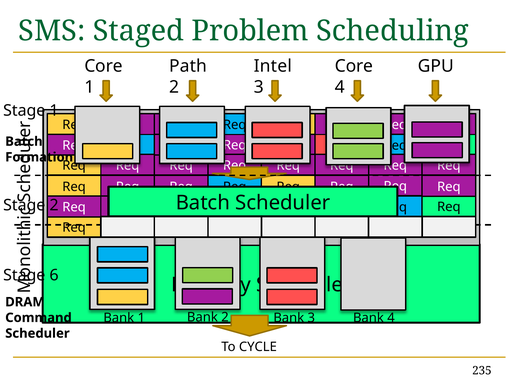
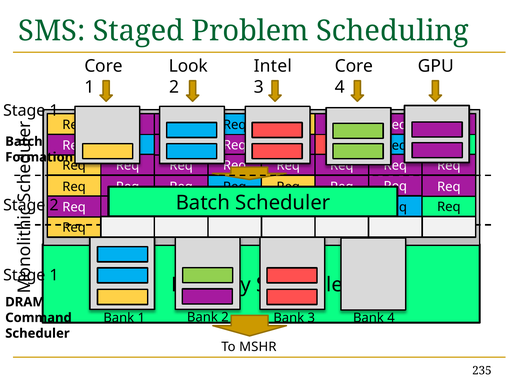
Path: Path -> Look
6 at (54, 275): 6 -> 1
CYCLE: CYCLE -> MSHR
